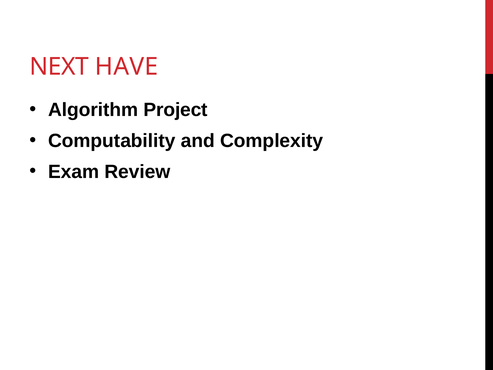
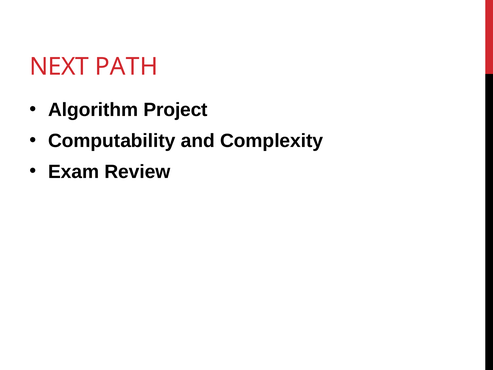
HAVE: HAVE -> PATH
